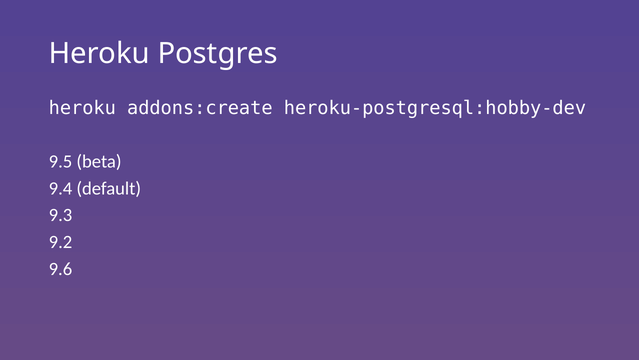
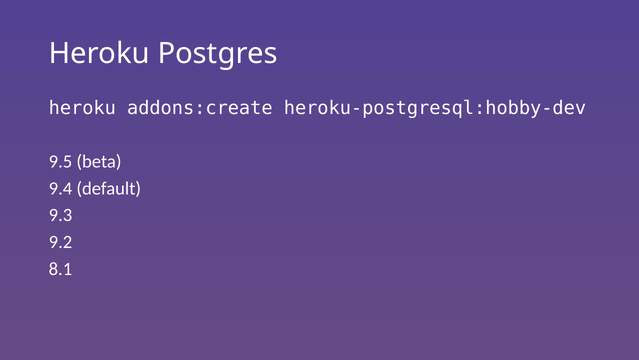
9.6: 9.6 -> 8.1
